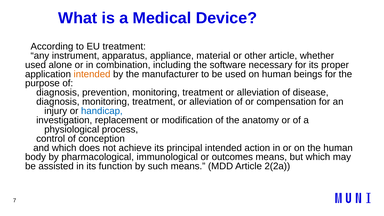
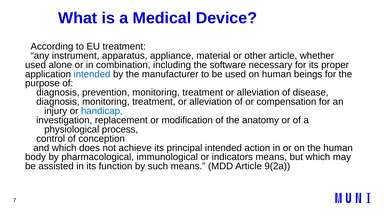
intended at (92, 74) colour: orange -> blue
outcomes: outcomes -> indicators
2(2a: 2(2a -> 9(2a
